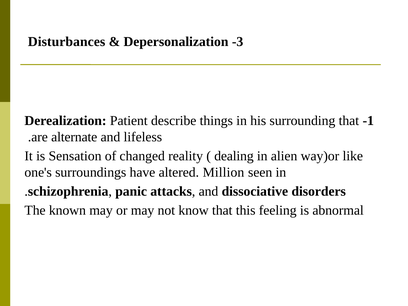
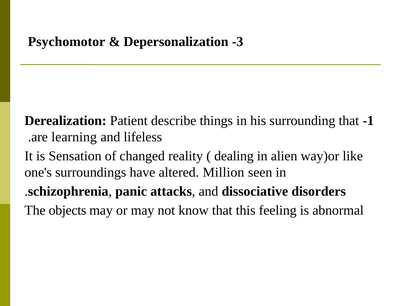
Disturbances: Disturbances -> Psychomotor
alternate: alternate -> learning
known: known -> objects
